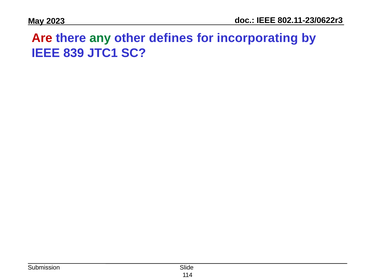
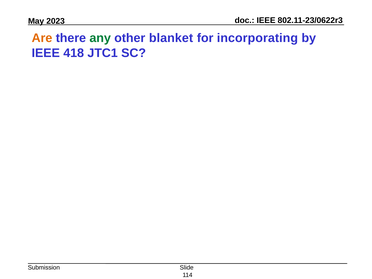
Are colour: red -> orange
defines: defines -> blanket
839: 839 -> 418
